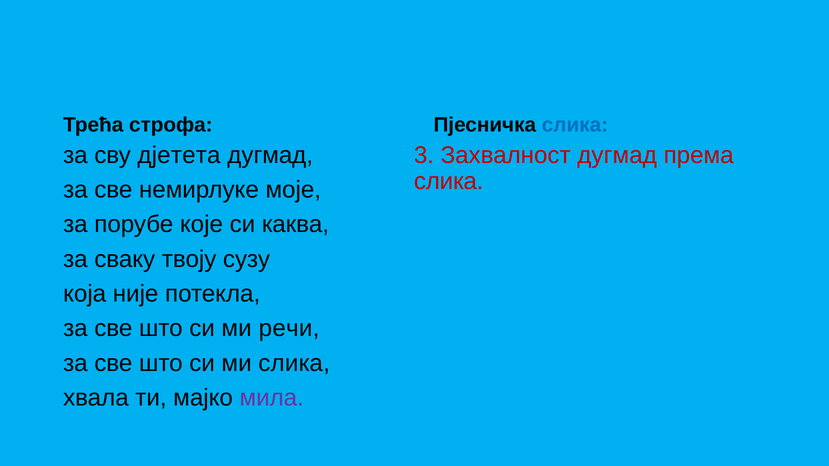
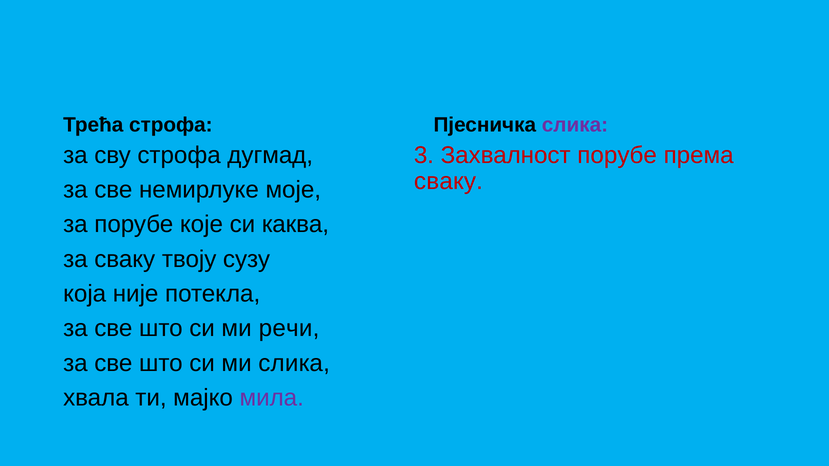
слика at (575, 125) colour: blue -> purple
сву дјетета: дјетета -> строфа
Захвалност дугмад: дугмад -> порубе
слика at (449, 181): слика -> сваку
